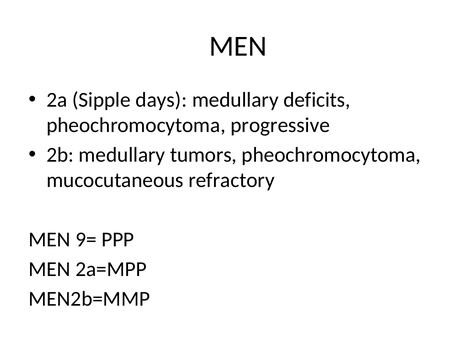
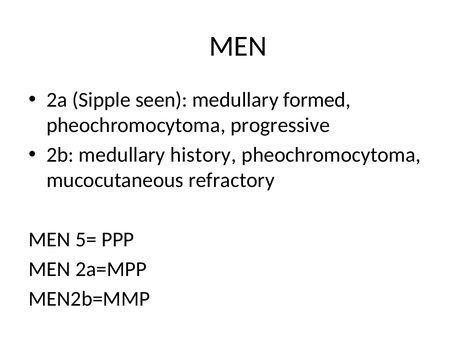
days: days -> seen
deficits: deficits -> formed
tumors: tumors -> history
9=: 9= -> 5=
